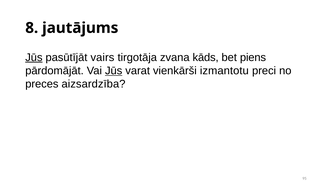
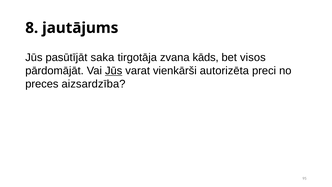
Jūs at (34, 57) underline: present -> none
vairs: vairs -> saka
piens: piens -> visos
izmantotu: izmantotu -> autorizēta
